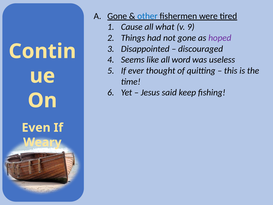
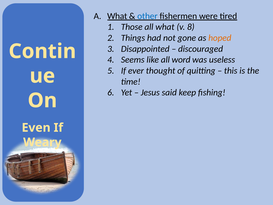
Gone at (117, 16): Gone -> What
Cause: Cause -> Those
9: 9 -> 8
hoped colour: purple -> orange
